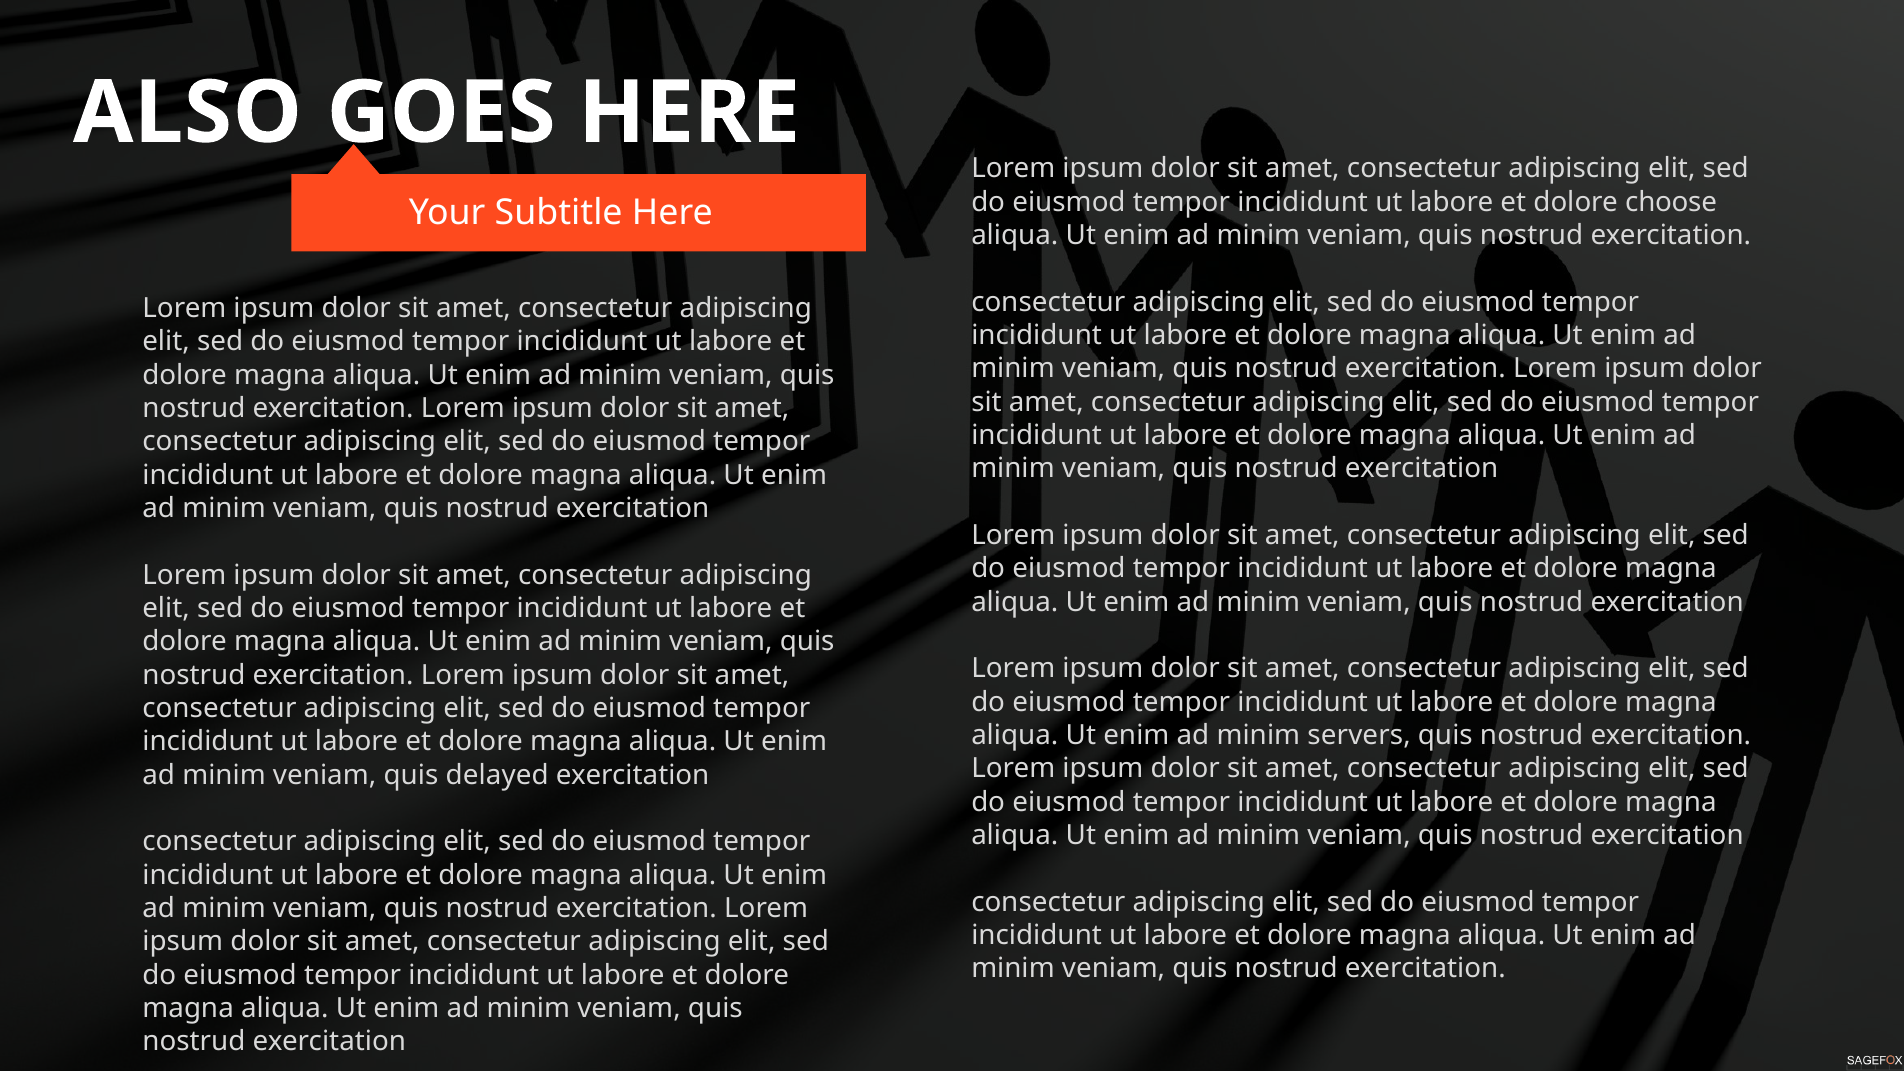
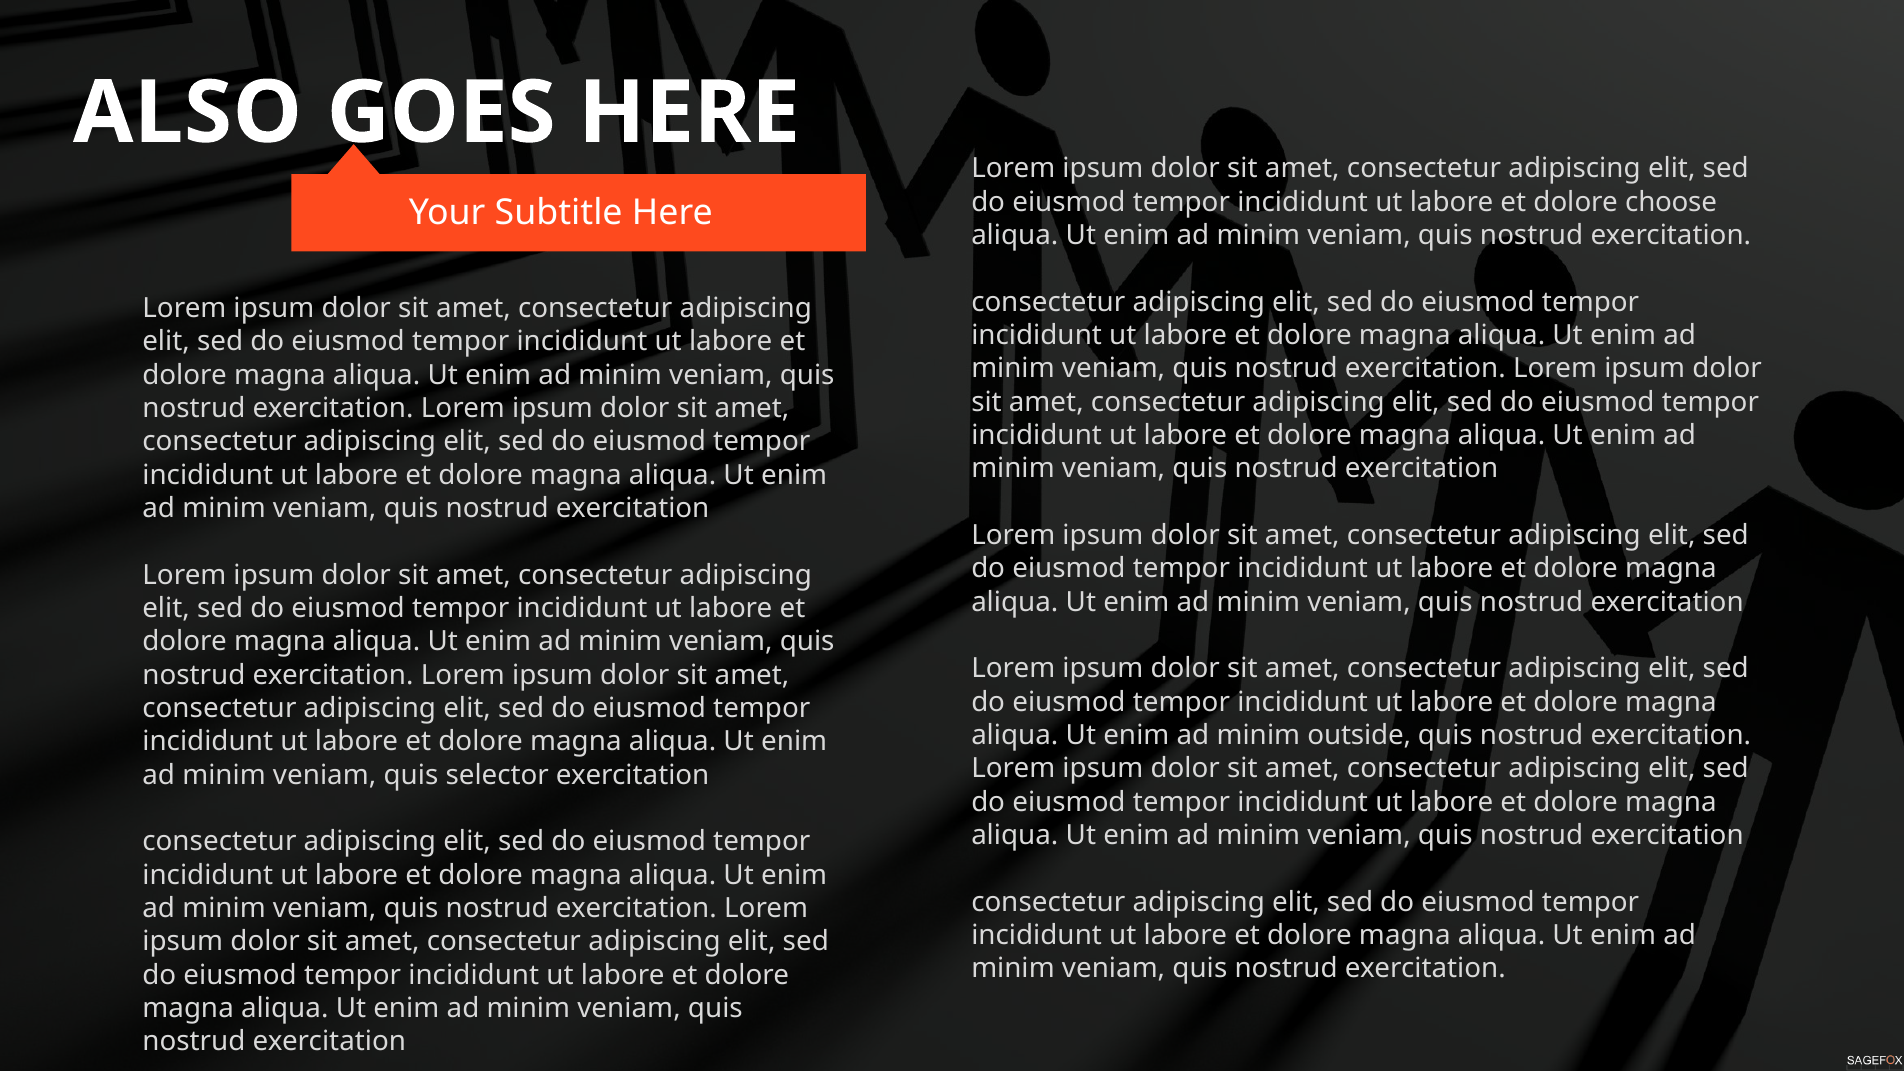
servers: servers -> outside
delayed: delayed -> selector
